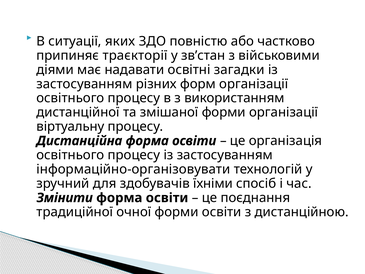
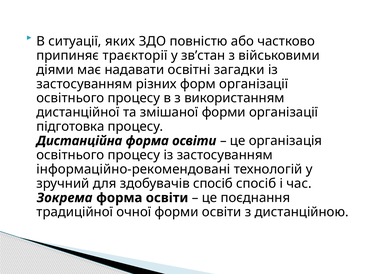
віртуальну: віртуальну -> підготовка
інформаційно-організовувати: інформаційно-організовувати -> інформаційно-рекомендовані
здобувачів їхніми: їхніми -> спосіб
Змінити: Змінити -> Зокрема
